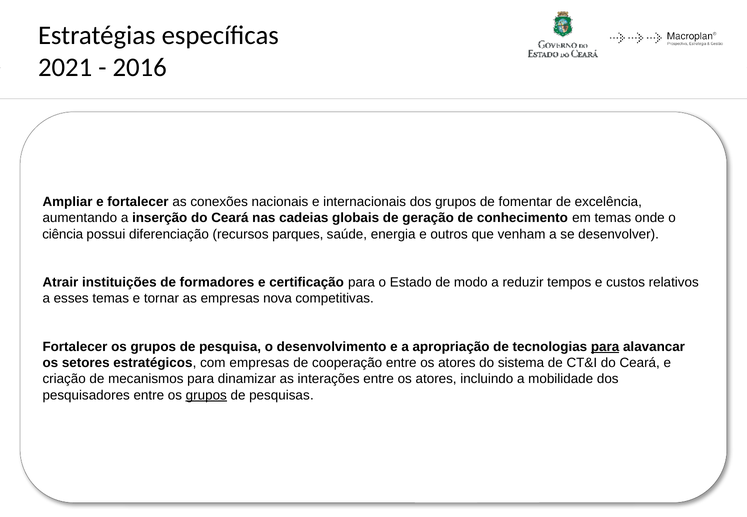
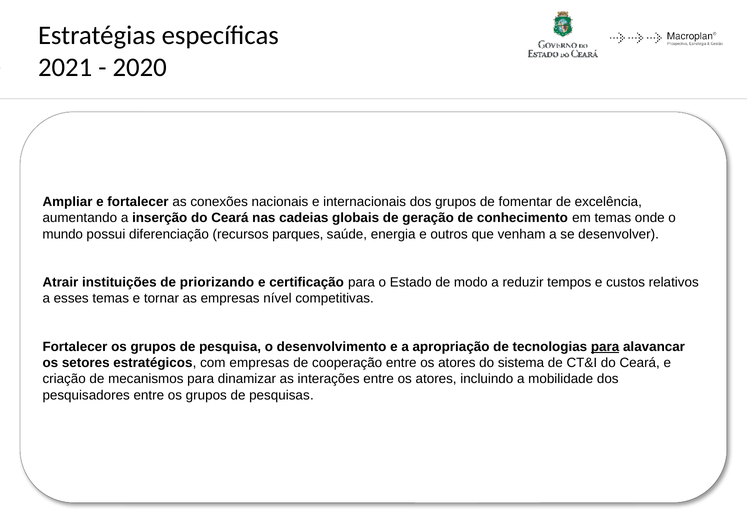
2016: 2016 -> 2020
ciência: ciência -> mundo
formadores: formadores -> priorizando
nova: nova -> nível
grupos at (206, 395) underline: present -> none
